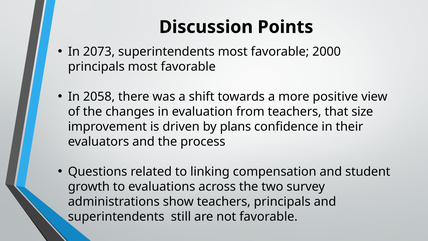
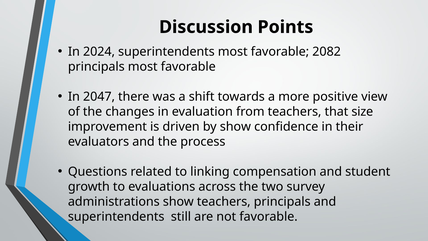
2073: 2073 -> 2024
2000: 2000 -> 2082
2058: 2058 -> 2047
by plans: plans -> show
